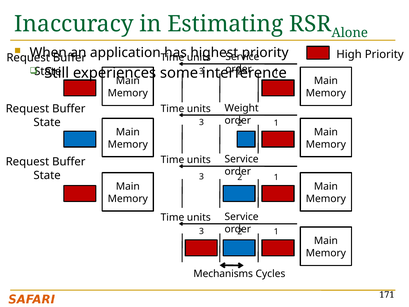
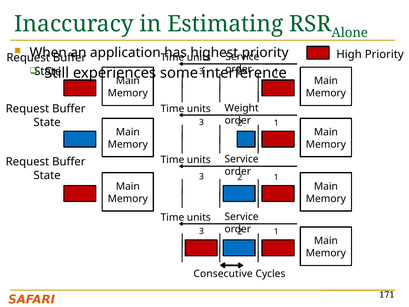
Mechanisms: Mechanisms -> Consecutive
